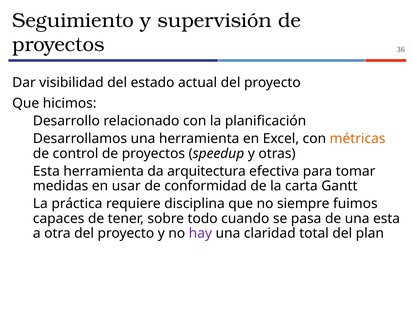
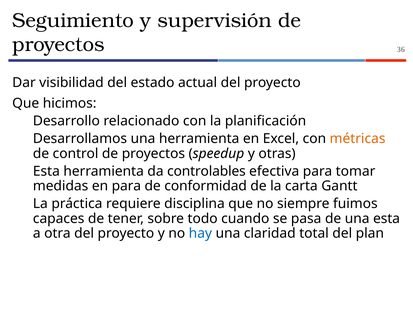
arquitectura: arquitectura -> controlables
en usar: usar -> para
hay colour: purple -> blue
